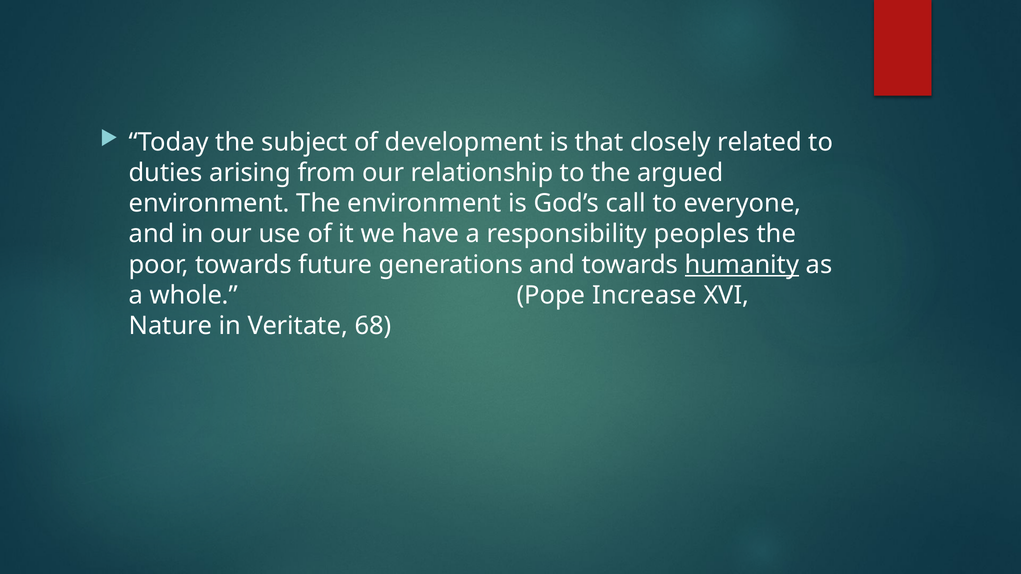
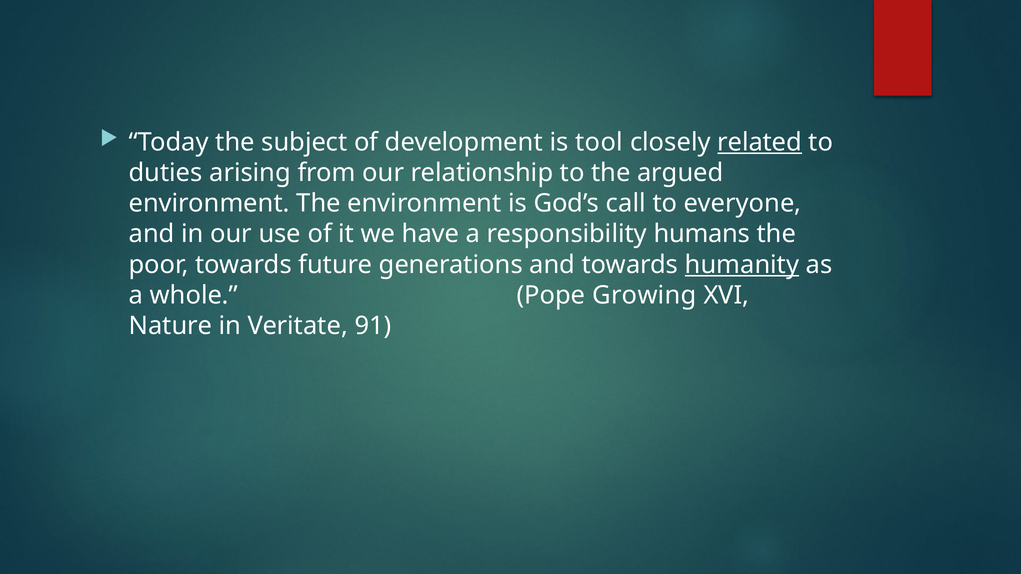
that: that -> tool
related underline: none -> present
peoples: peoples -> humans
Increase: Increase -> Growing
68: 68 -> 91
